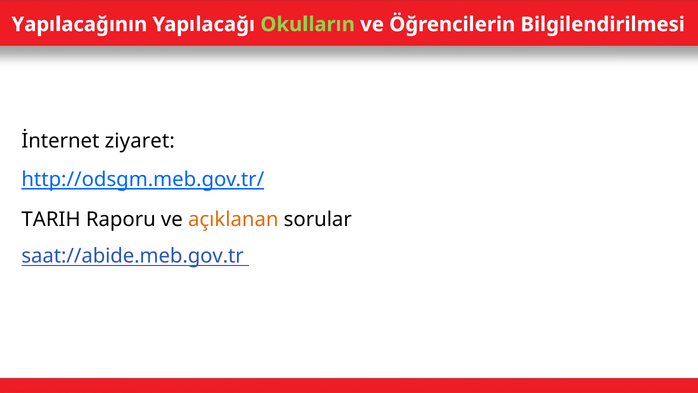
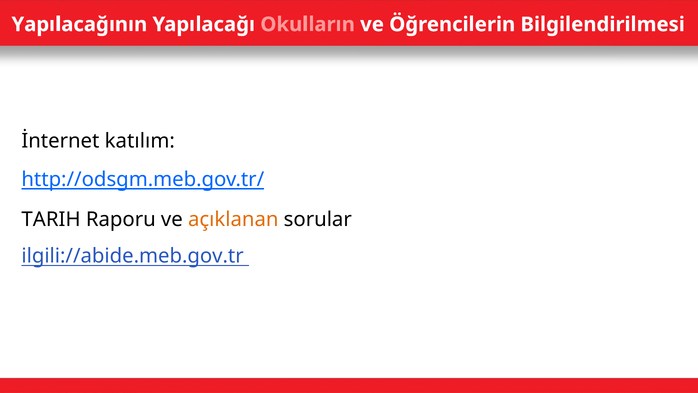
Okulların colour: light green -> pink
ziyaret: ziyaret -> katılım
saat://abide.meb.gov.tr: saat://abide.meb.gov.tr -> ilgili://abide.meb.gov.tr
